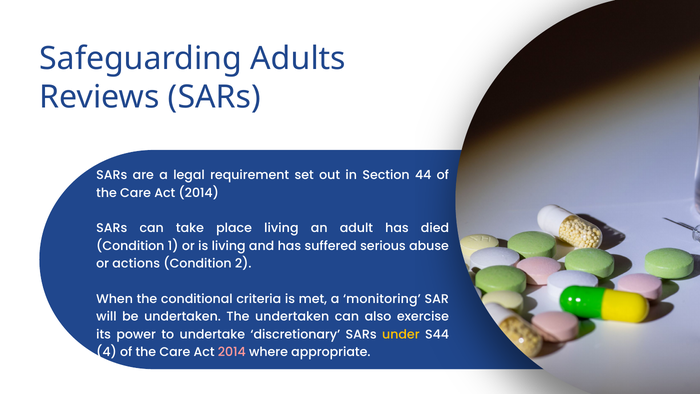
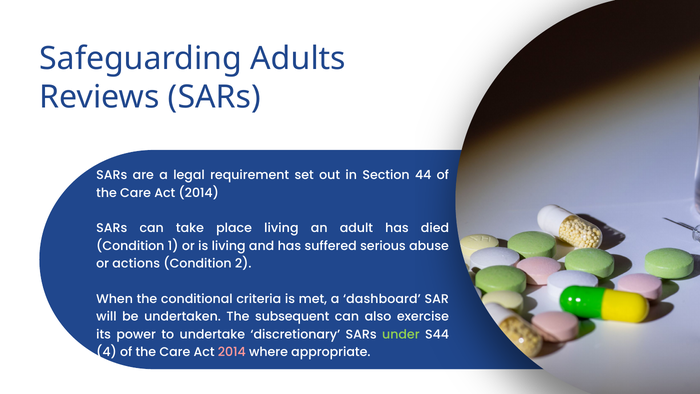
monitoring: monitoring -> dashboard
The undertaken: undertaken -> subsequent
under colour: yellow -> light green
